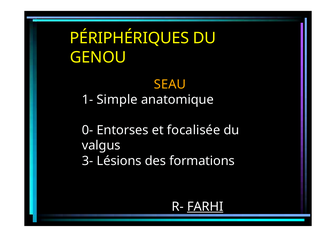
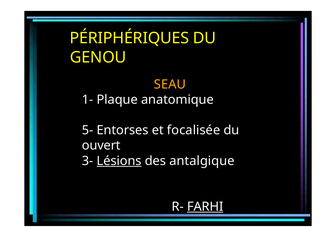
Simple: Simple -> Plaque
0-: 0- -> 5-
valgus: valgus -> ouvert
Lésions underline: none -> present
formations: formations -> antalgique
